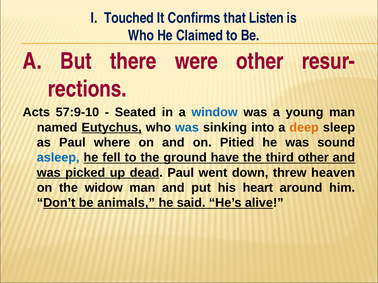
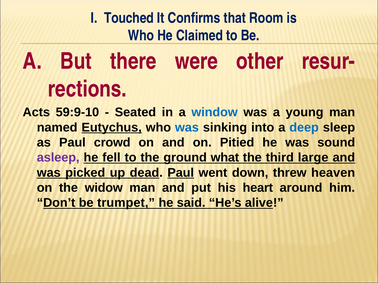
Listen: Listen -> Room
57:9-10: 57:9-10 -> 59:9-10
deep colour: orange -> blue
where: where -> crowd
asleep colour: blue -> purple
have: have -> what
third other: other -> large
Paul at (181, 173) underline: none -> present
animals: animals -> trumpet
